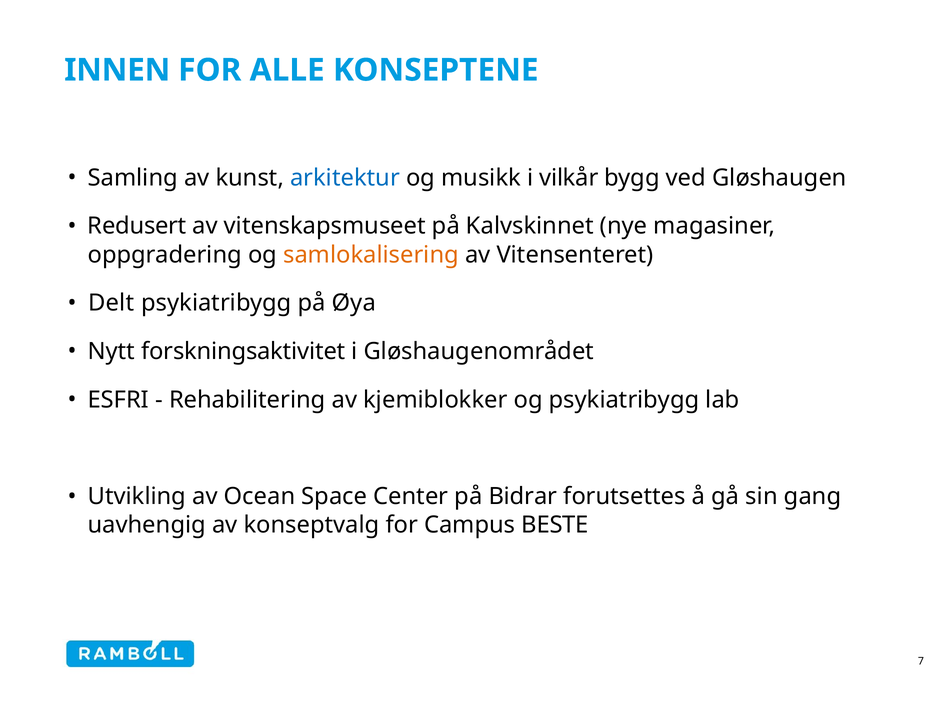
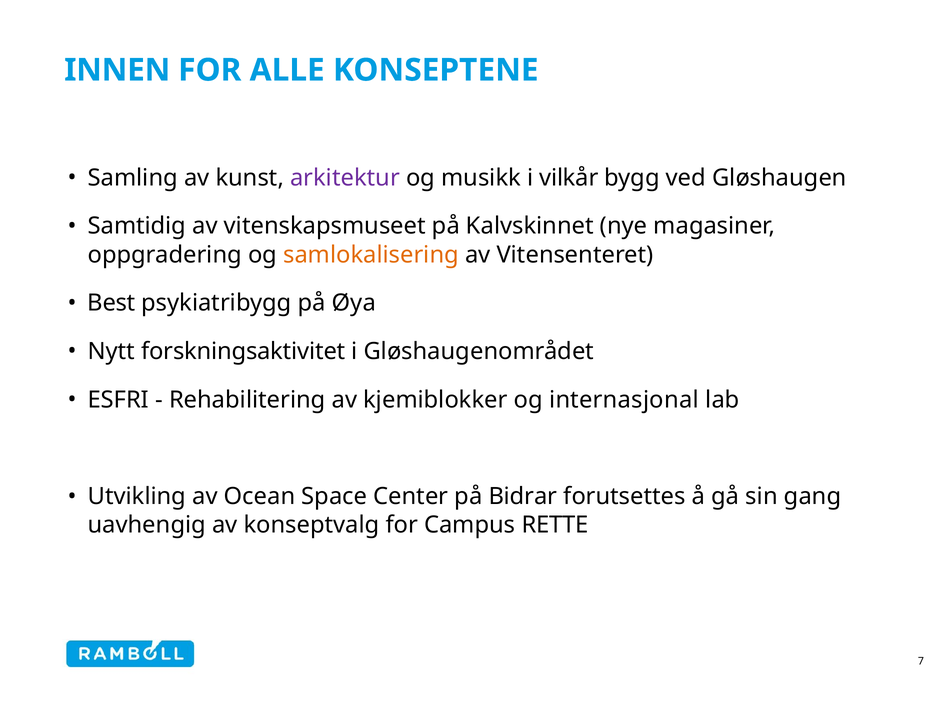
arkitektur colour: blue -> purple
Redusert: Redusert -> Samtidig
Delt: Delt -> Best
og psykiatribygg: psykiatribygg -> internasjonal
BESTE: BESTE -> RETTE
